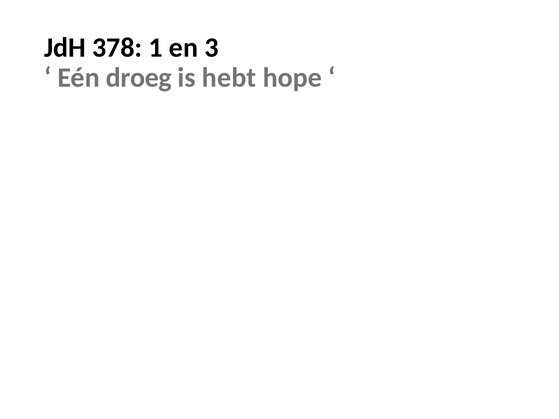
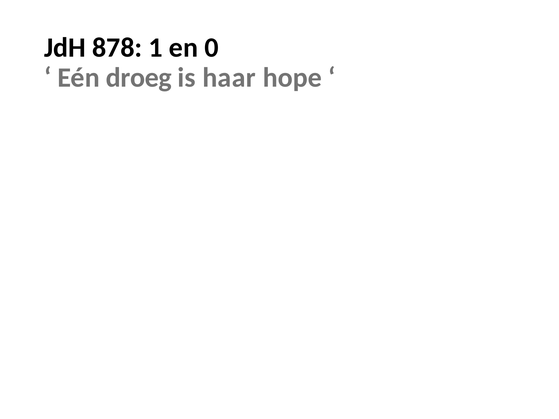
378: 378 -> 878
3: 3 -> 0
hebt: hebt -> haar
